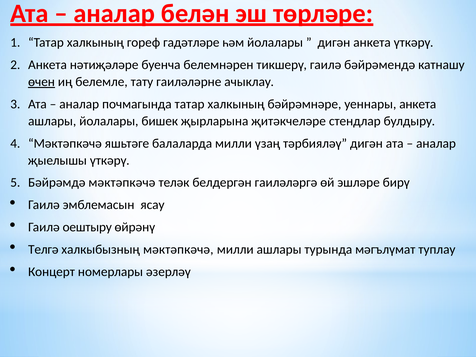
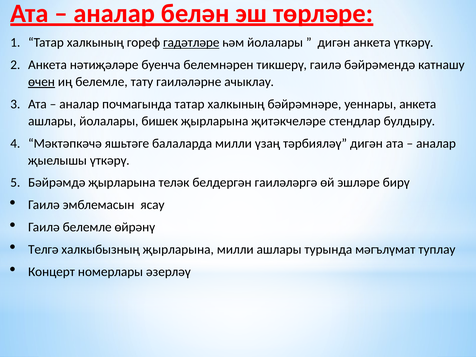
гадәтләре underline: none -> present
Бәйрәмдә мәктәпкәчә: мәктәпкәчә -> җырларына
Гаилә оештыру: оештыру -> белемле
халкыбызның мәктәпкәчә: мәктәпкәчә -> җырларына
